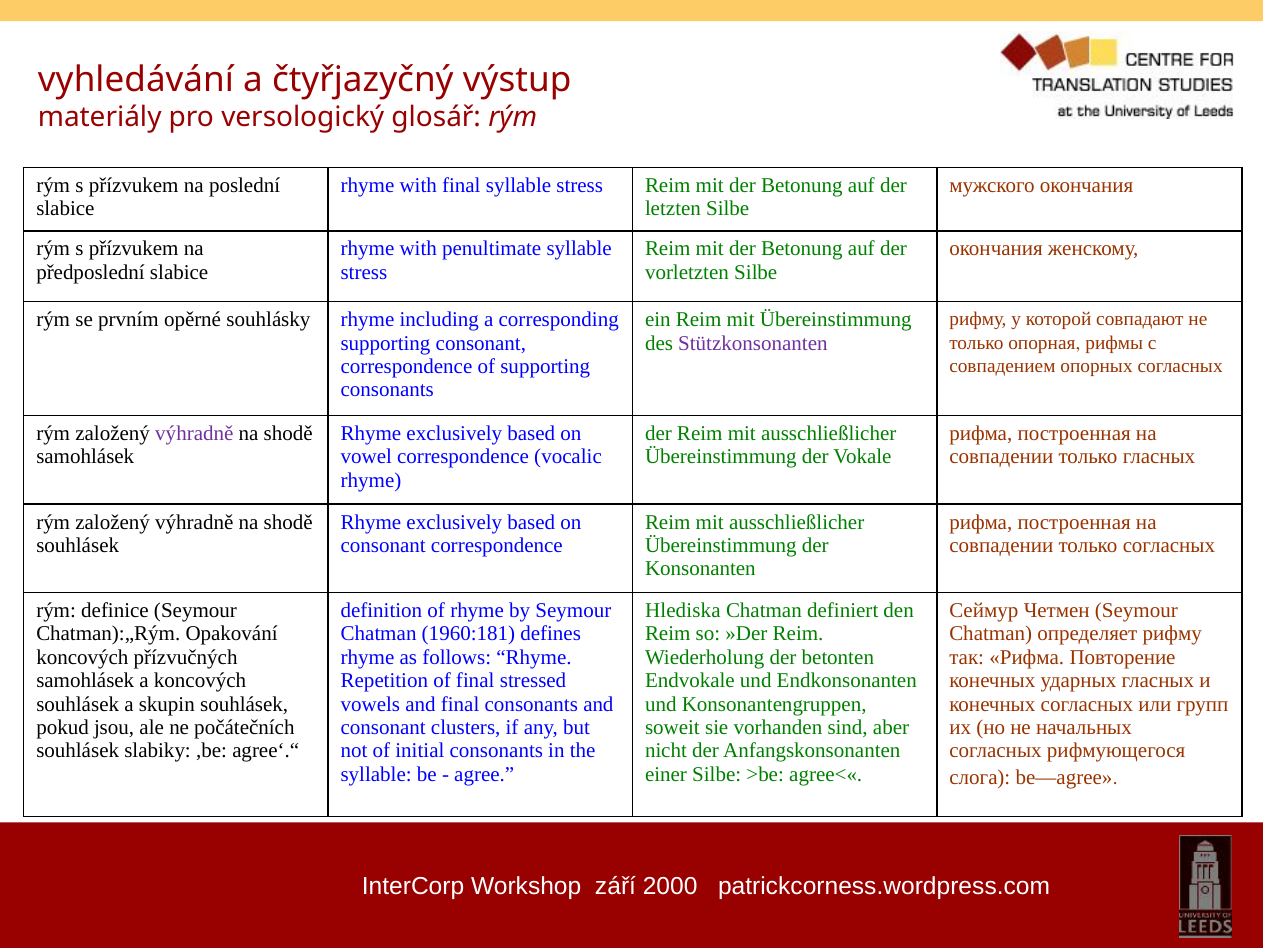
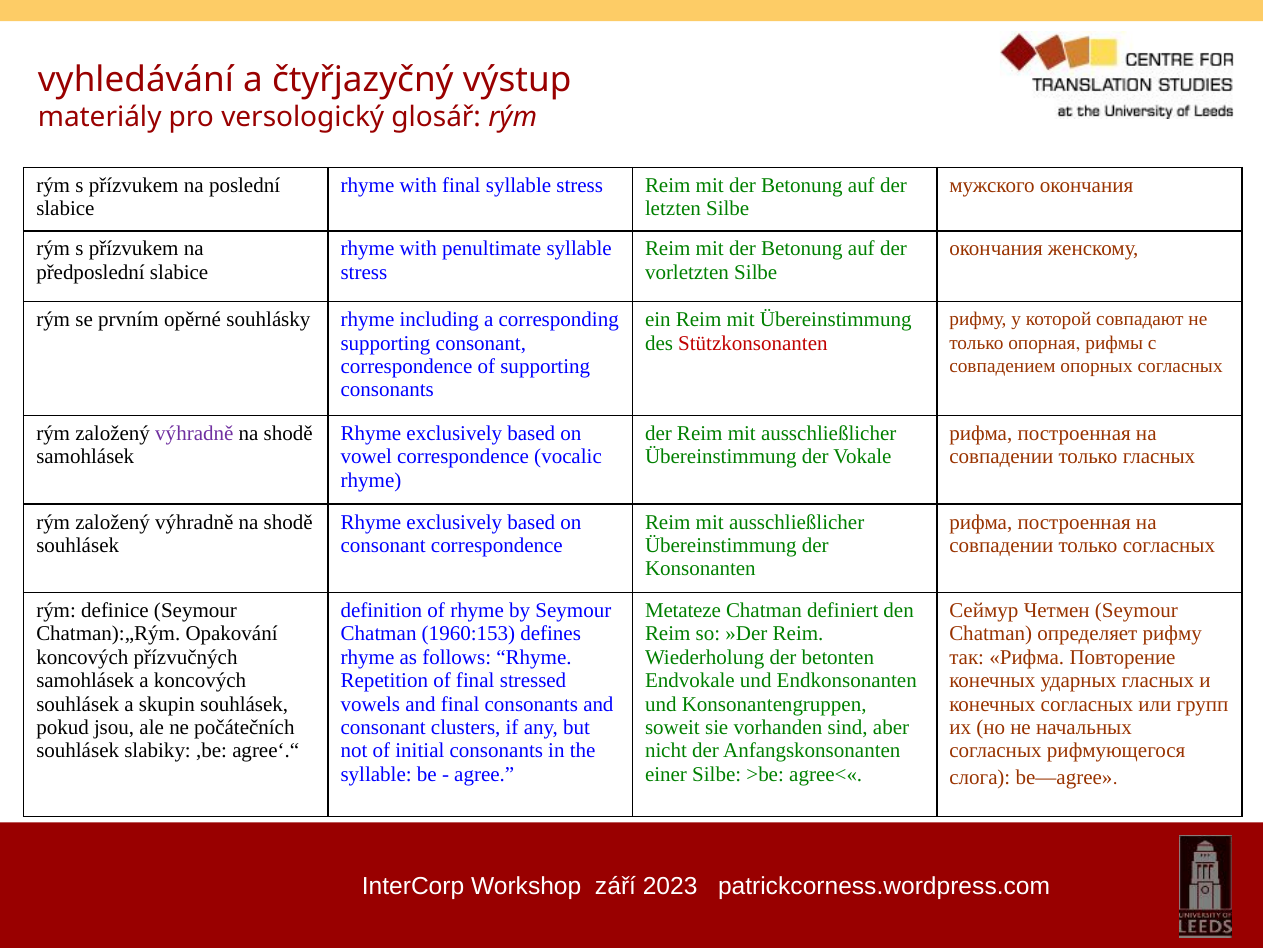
Stützkonsonanten colour: purple -> red
Hlediska: Hlediska -> Metateze
1960:181: 1960:181 -> 1960:153
2000: 2000 -> 2023
